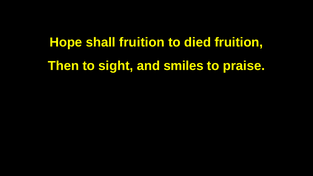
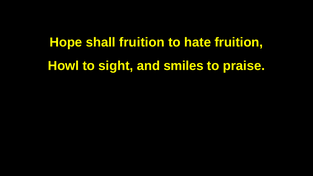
died: died -> hate
Then: Then -> Howl
